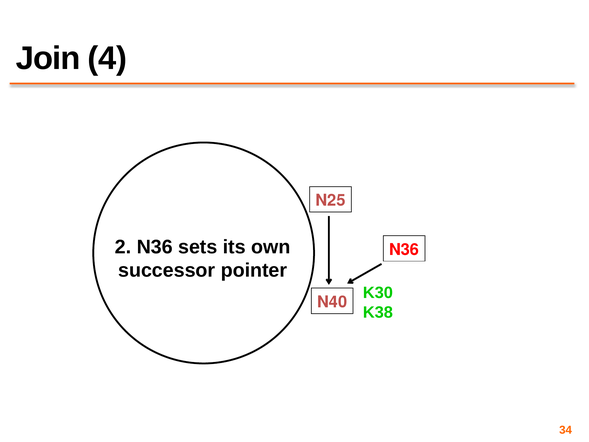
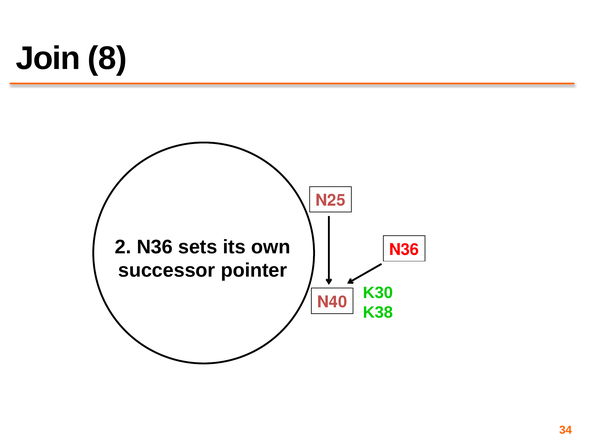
4: 4 -> 8
